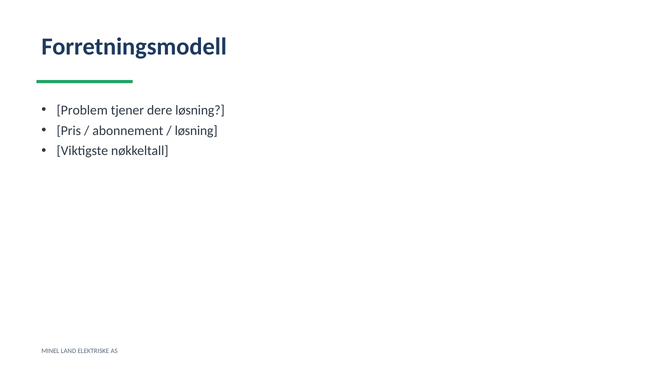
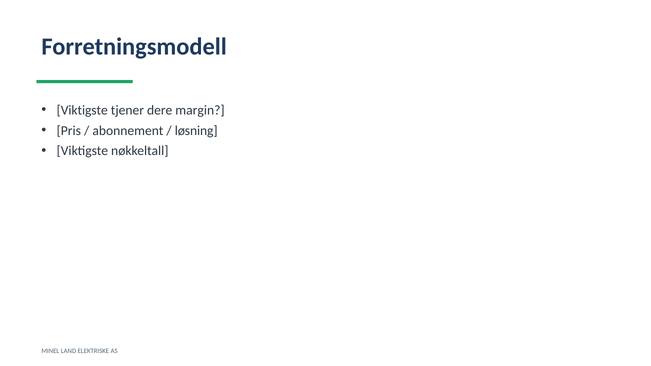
Problem at (82, 110): Problem -> Viktigste
dere løsning: løsning -> margin
